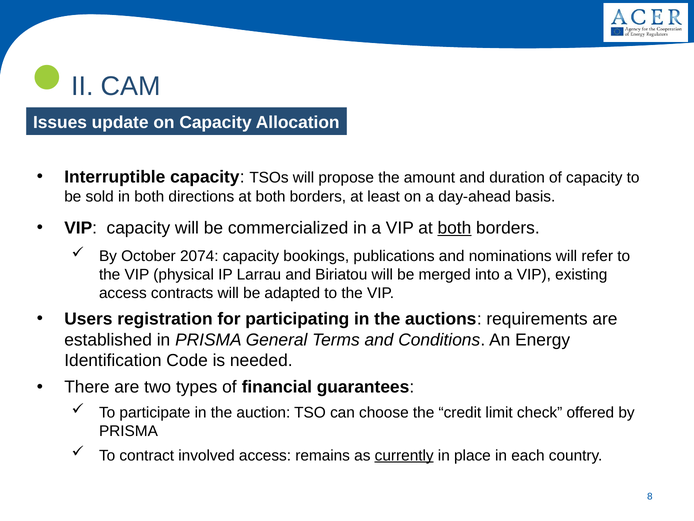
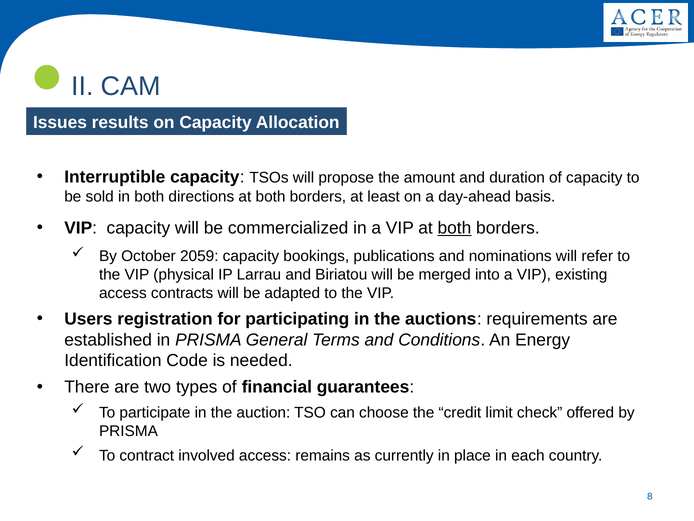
update: update -> results
2074: 2074 -> 2059
currently underline: present -> none
